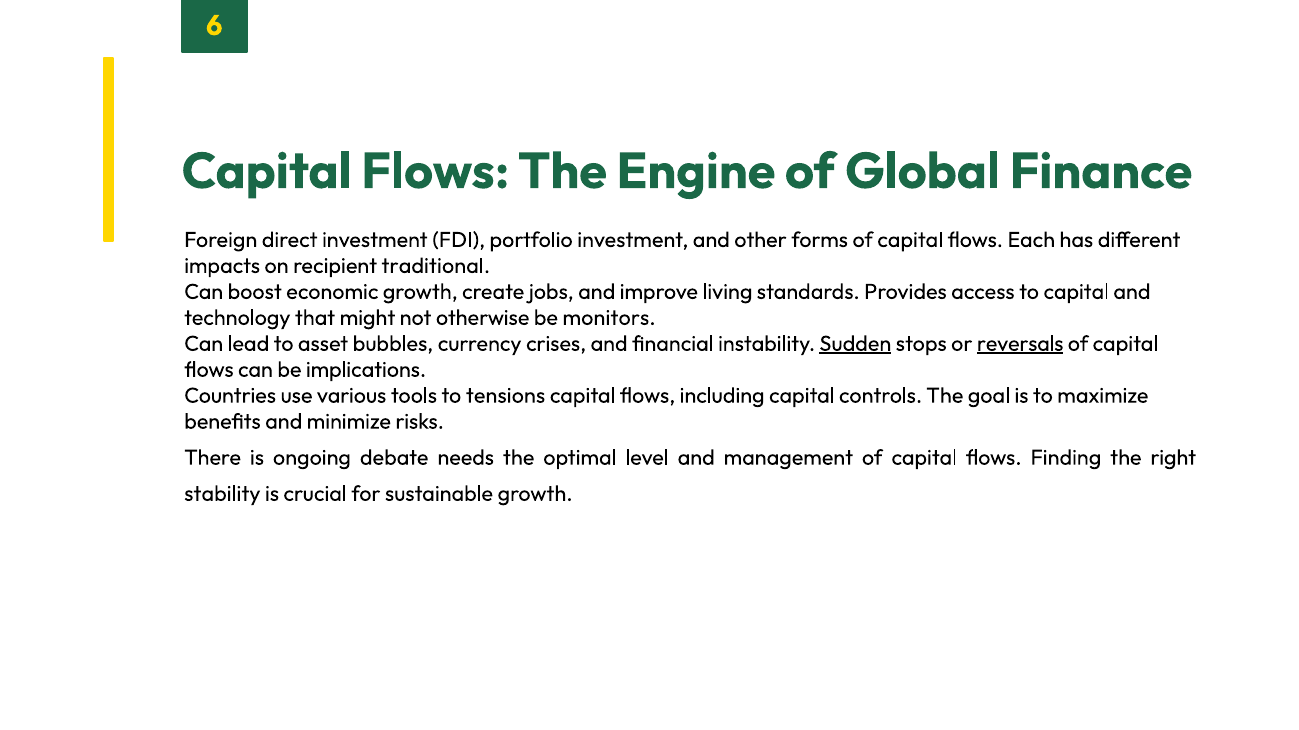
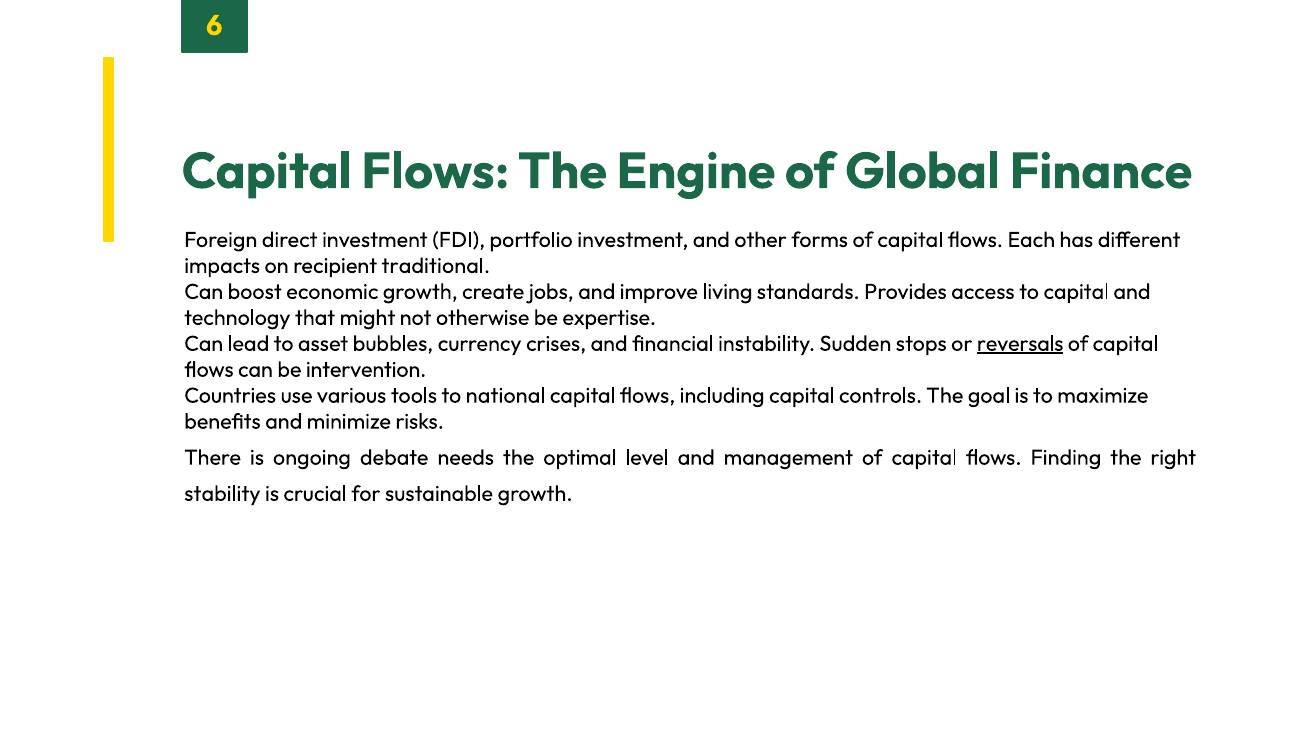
monitors: monitors -> expertise
Sudden underline: present -> none
implications: implications -> intervention
tensions: tensions -> national
